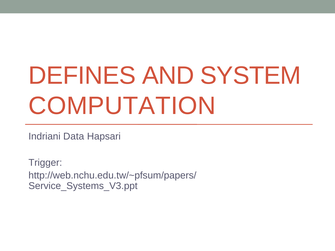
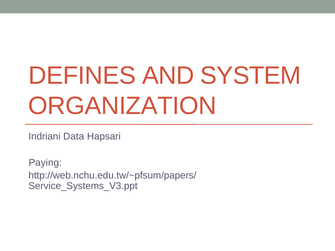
COMPUTATION: COMPUTATION -> ORGANIZATION
Trigger: Trigger -> Paying
